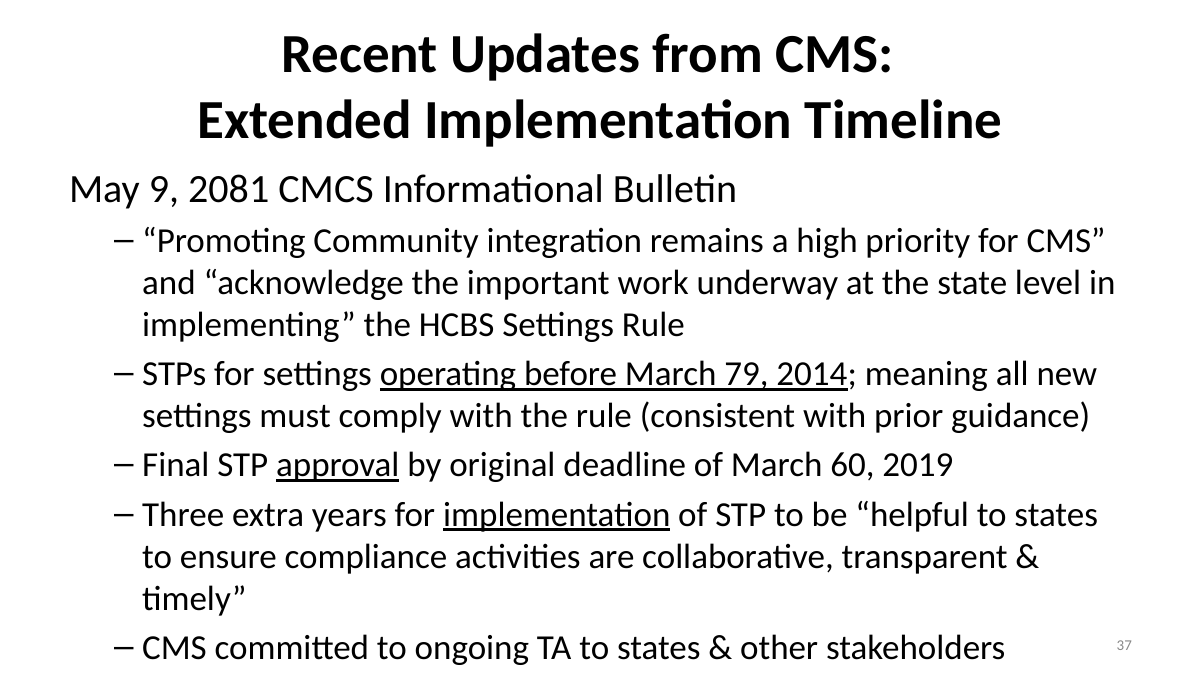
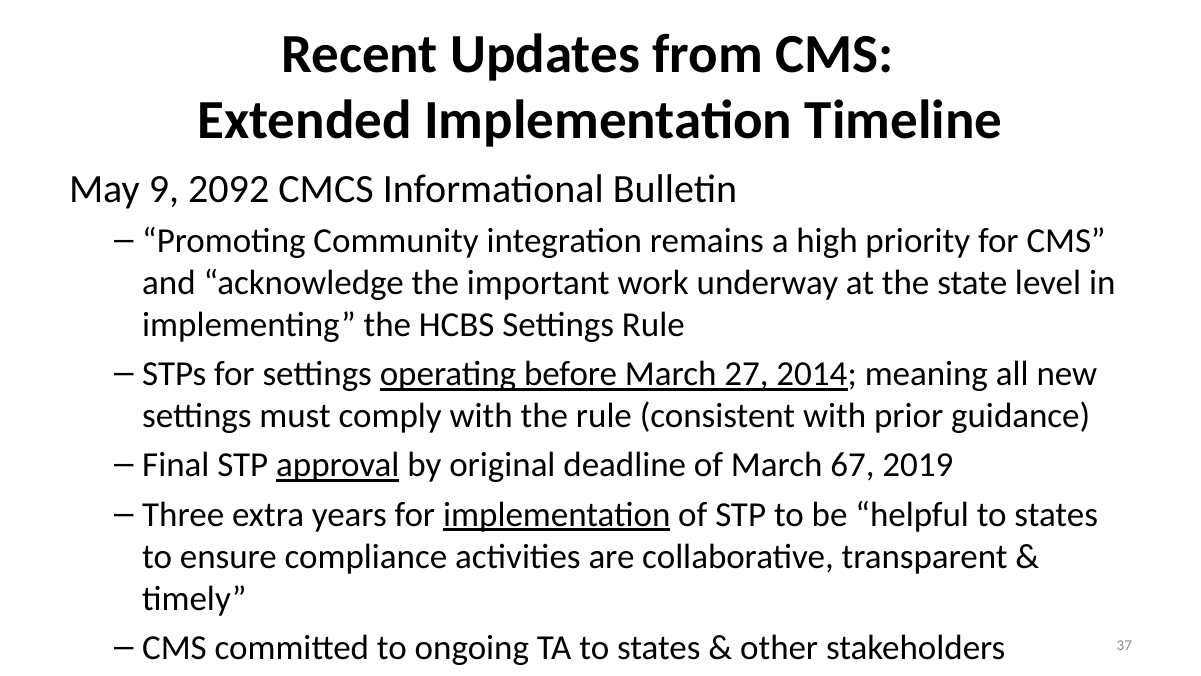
2081: 2081 -> 2092
79: 79 -> 27
60: 60 -> 67
